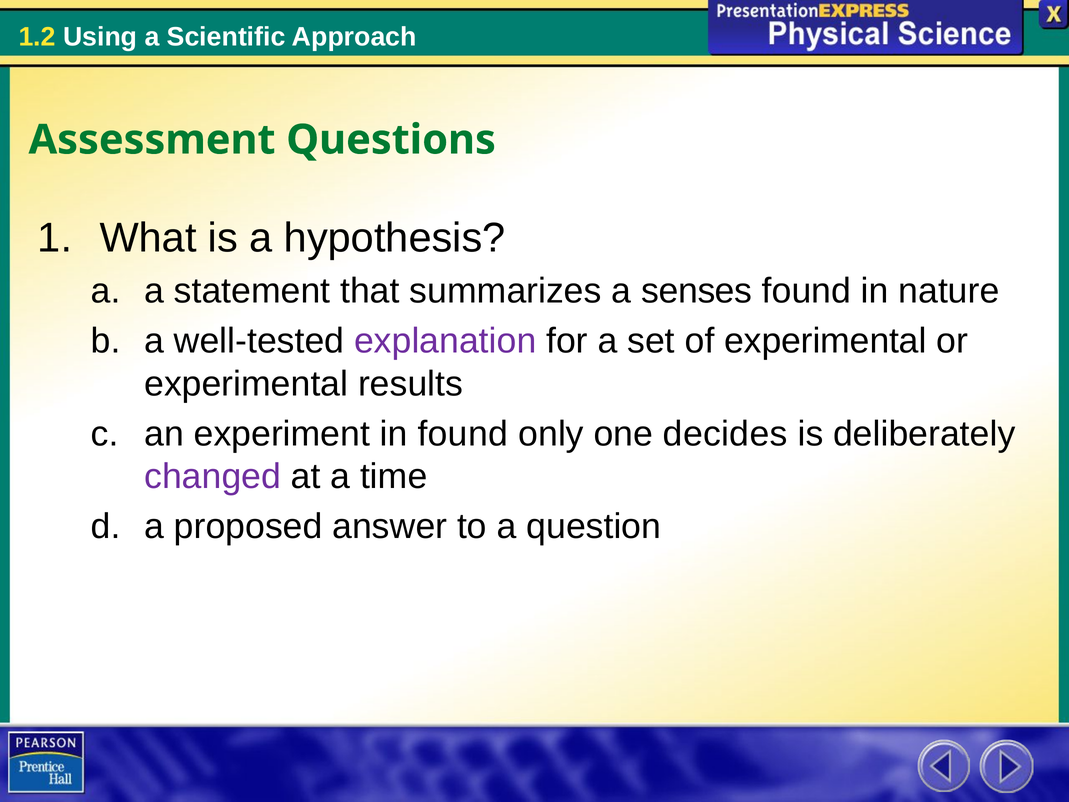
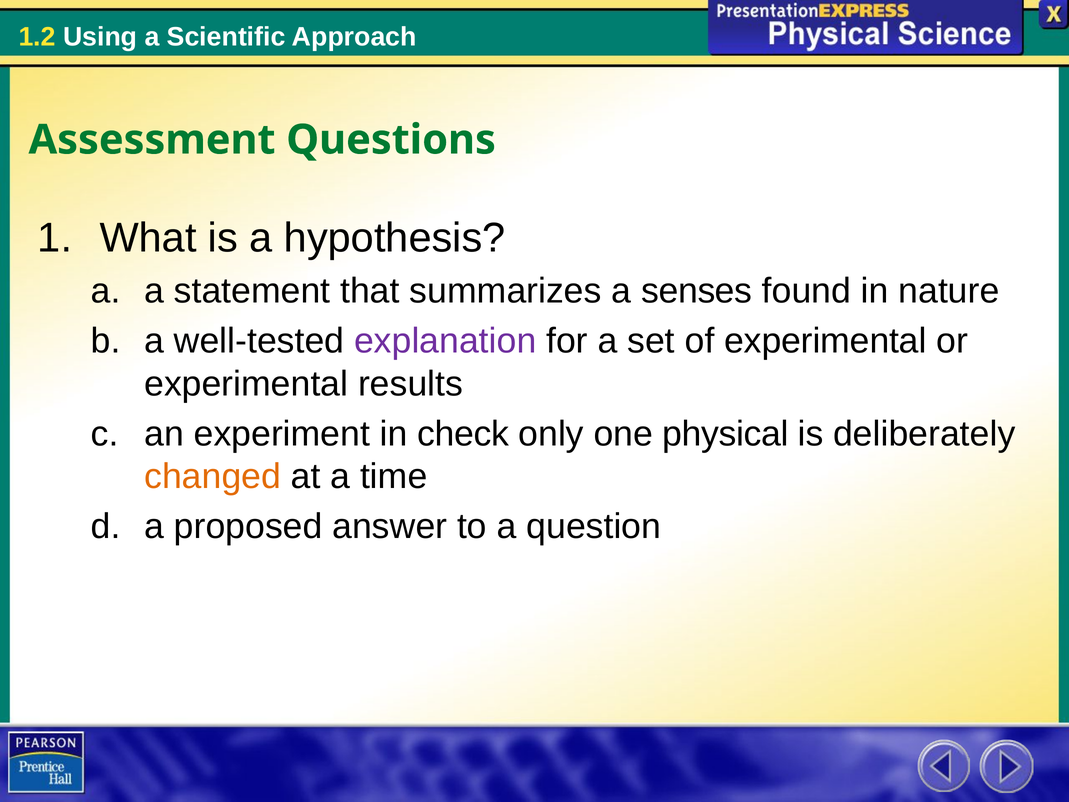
in found: found -> check
decides: decides -> physical
changed colour: purple -> orange
